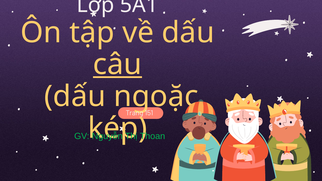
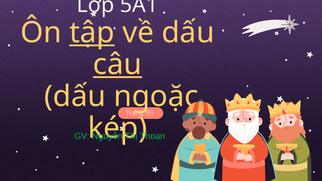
tập underline: none -> present
